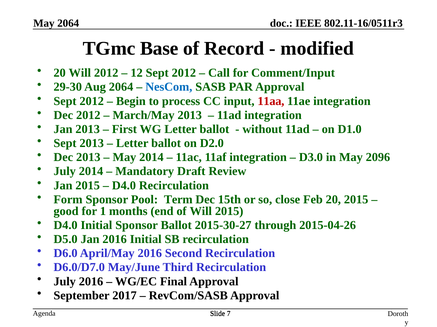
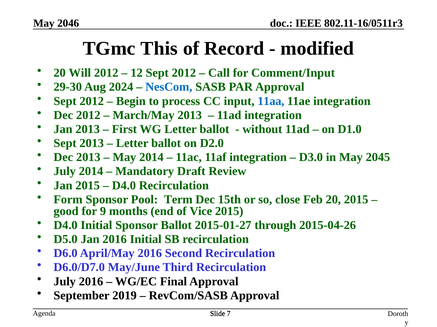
May 2064: 2064 -> 2046
Base: Base -> This
Aug 2064: 2064 -> 2024
11aa colour: red -> blue
2096: 2096 -> 2045
1: 1 -> 9
of Will: Will -> Vice
2015-30-27: 2015-30-27 -> 2015-01-27
2017: 2017 -> 2019
